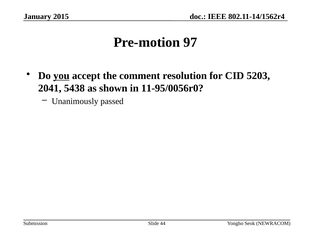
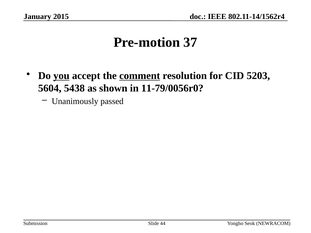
97: 97 -> 37
comment underline: none -> present
2041: 2041 -> 5604
11-95/0056r0: 11-95/0056r0 -> 11-79/0056r0
